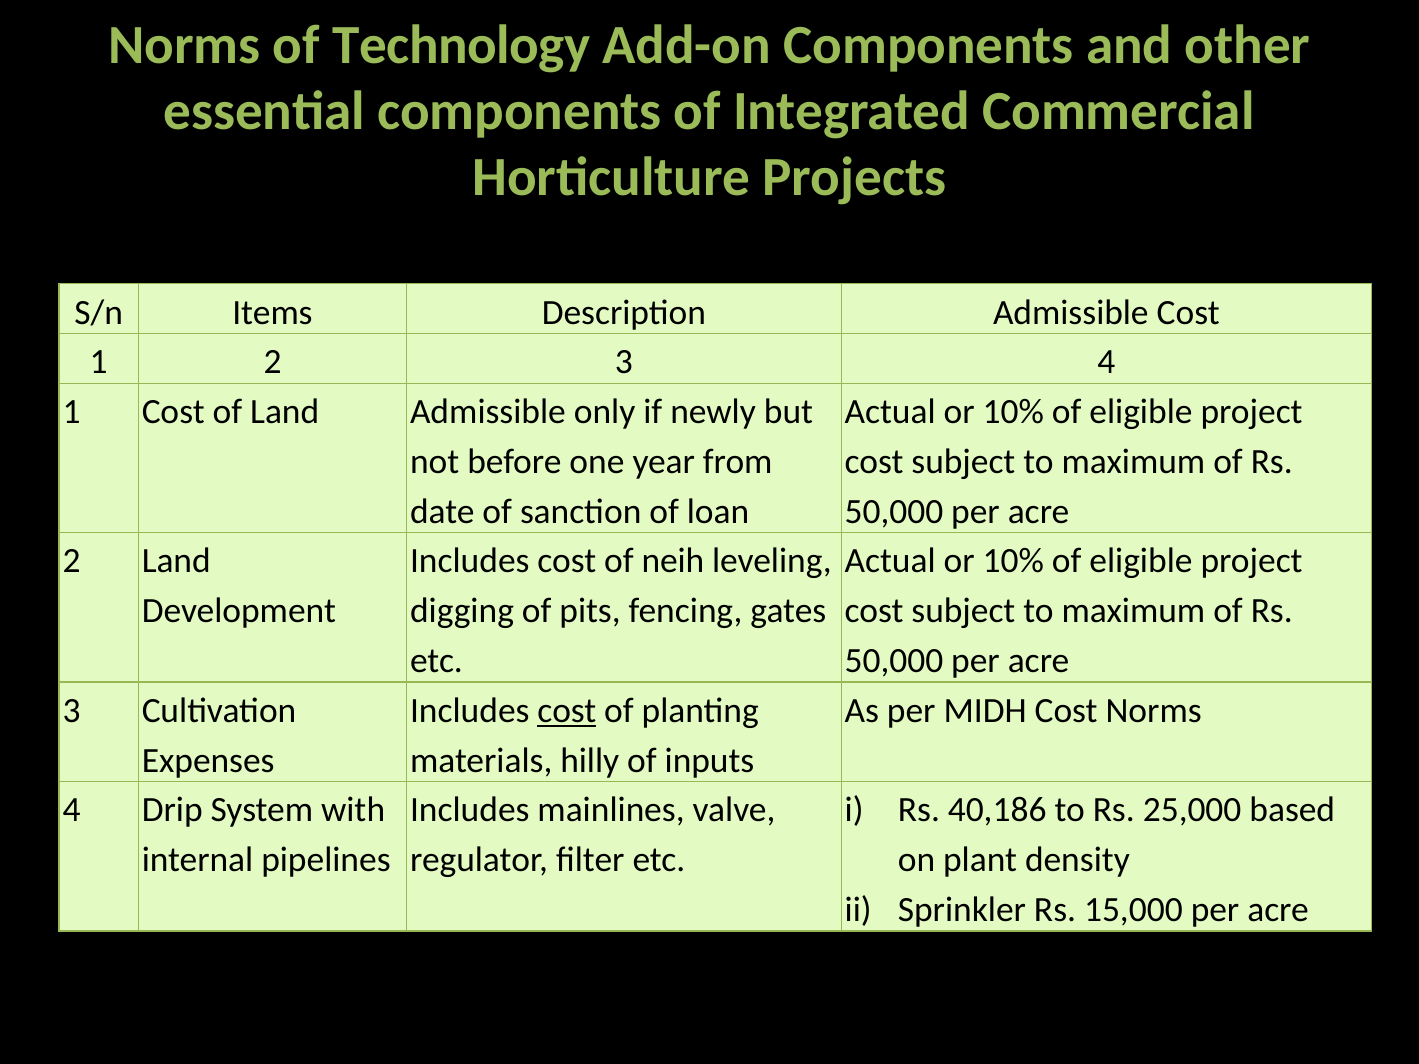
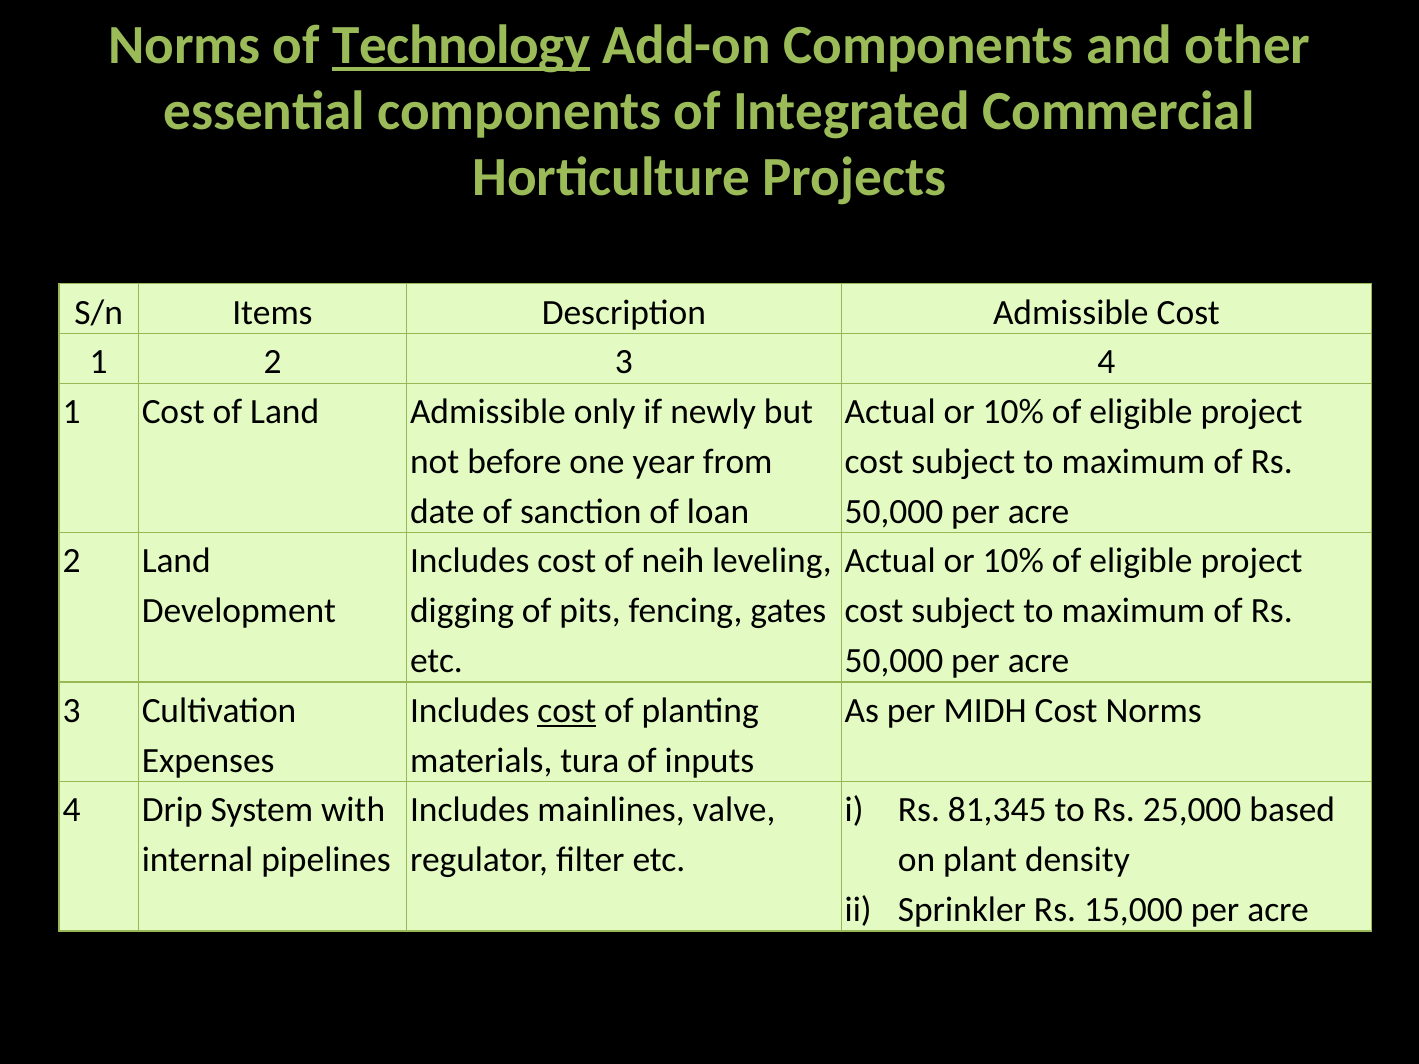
Technology underline: none -> present
hilly: hilly -> tura
40,186: 40,186 -> 81,345
